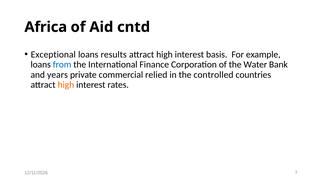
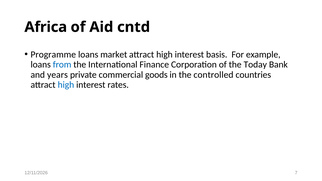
Exceptional: Exceptional -> Programme
results: results -> market
Water: Water -> Today
relied: relied -> goods
high at (66, 85) colour: orange -> blue
